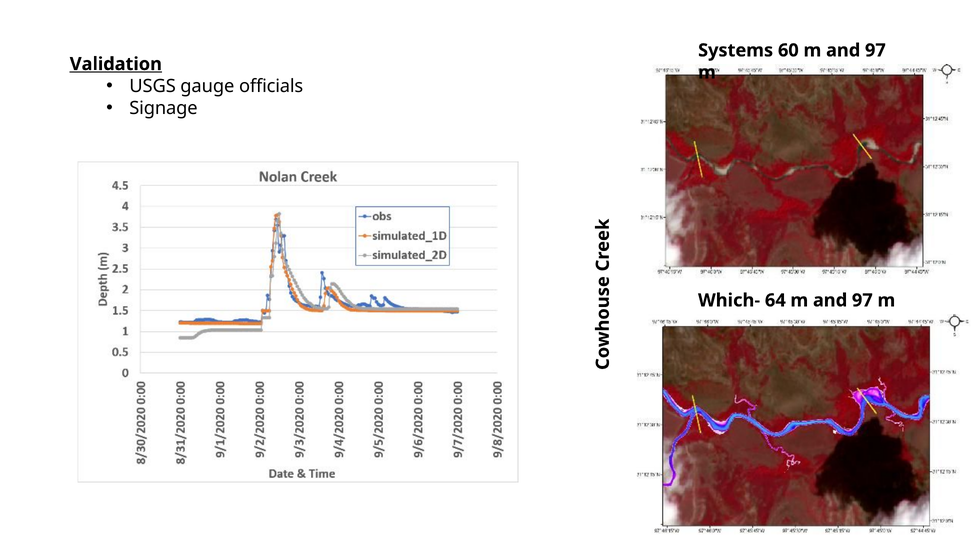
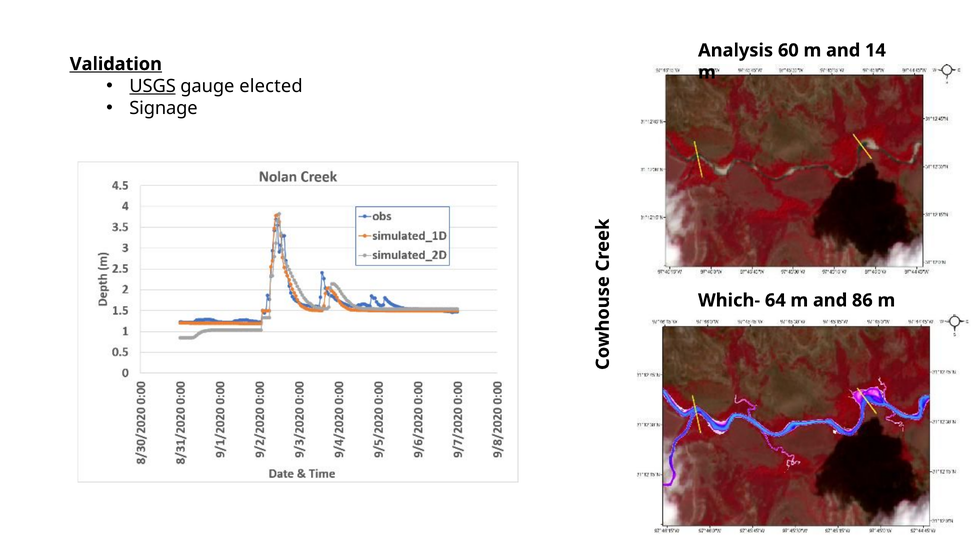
Systems: Systems -> Analysis
60 m and 97: 97 -> 14
USGS underline: none -> present
officials: officials -> elected
64 m and 97: 97 -> 86
